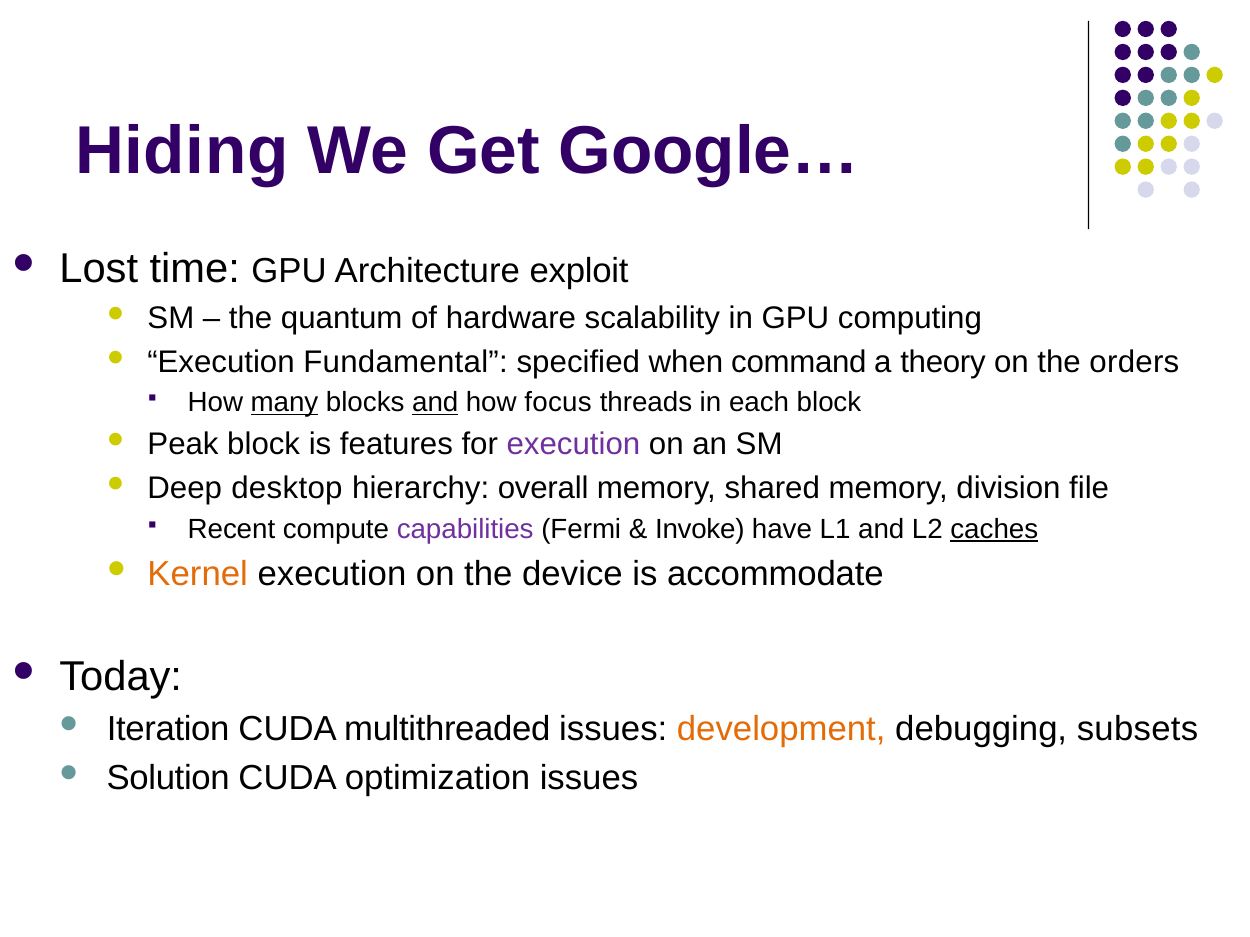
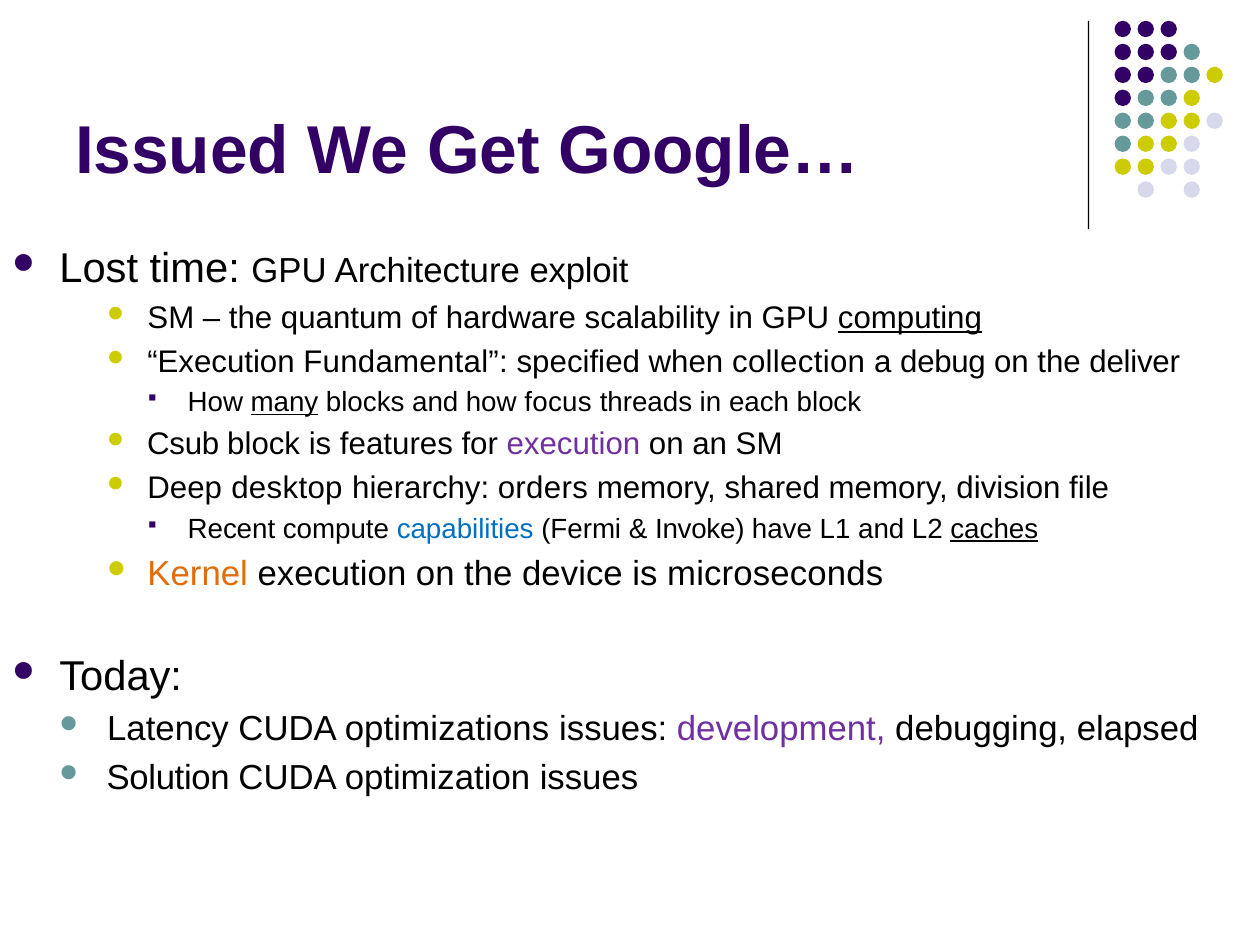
Hiding: Hiding -> Issued
computing underline: none -> present
command: command -> collection
theory: theory -> debug
orders: orders -> deliver
and at (435, 403) underline: present -> none
Peak: Peak -> Csub
overall: overall -> orders
capabilities colour: purple -> blue
accommodate: accommodate -> microseconds
Iteration: Iteration -> Latency
multithreaded: multithreaded -> optimizations
development colour: orange -> purple
subsets: subsets -> elapsed
